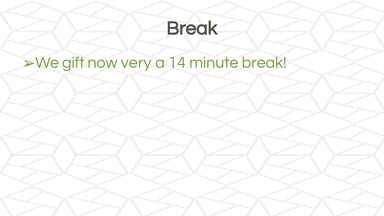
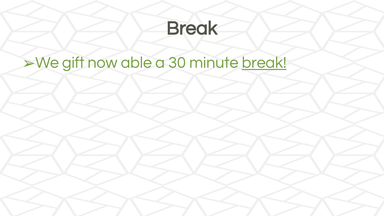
very: very -> able
14: 14 -> 30
break at (264, 63) underline: none -> present
